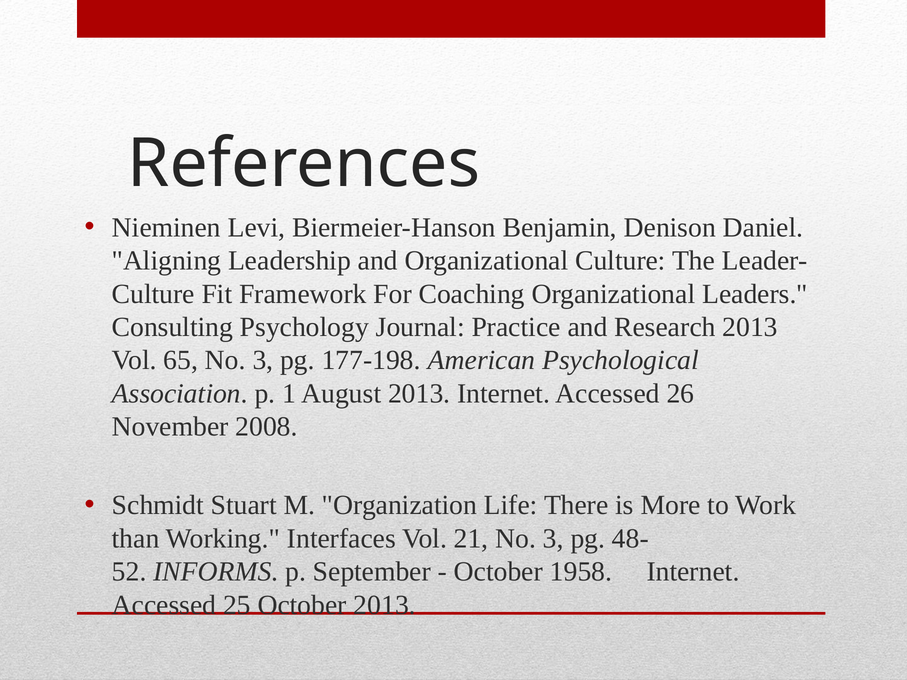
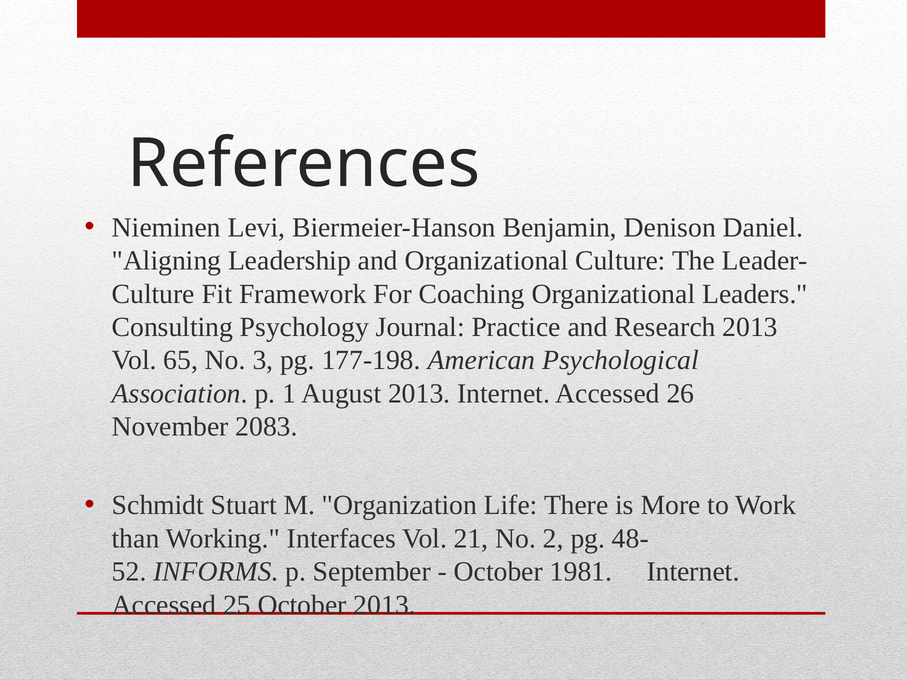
2008: 2008 -> 2083
21 No 3: 3 -> 2
1958: 1958 -> 1981
